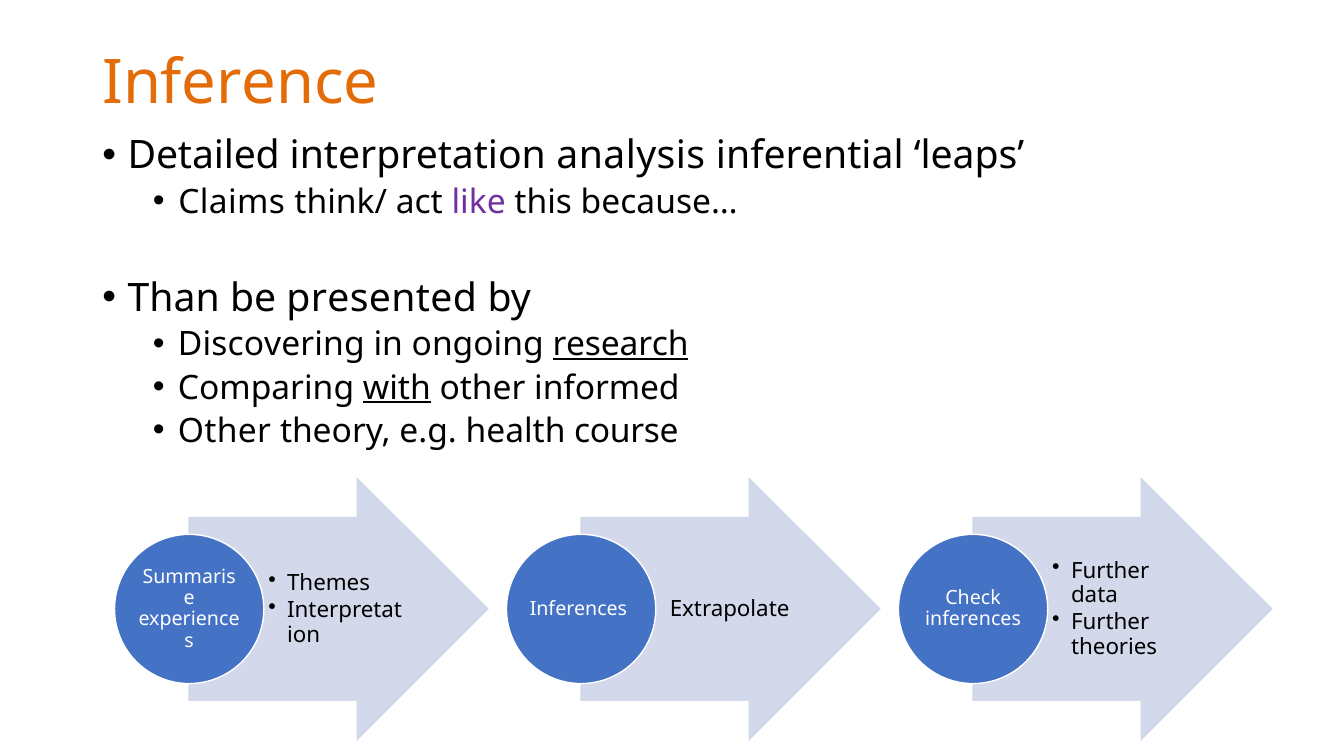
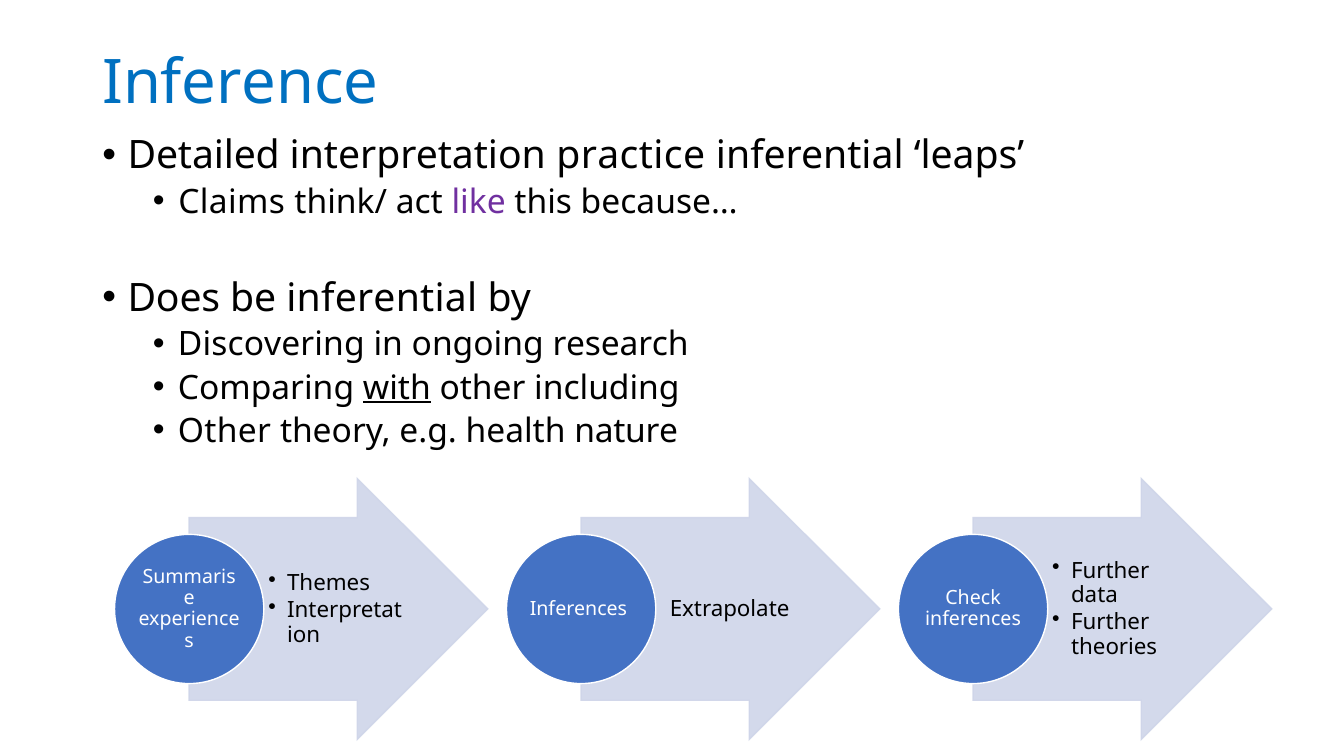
Inference colour: orange -> blue
analysis: analysis -> practice
Than: Than -> Does
be presented: presented -> inferential
research underline: present -> none
informed: informed -> including
course: course -> nature
